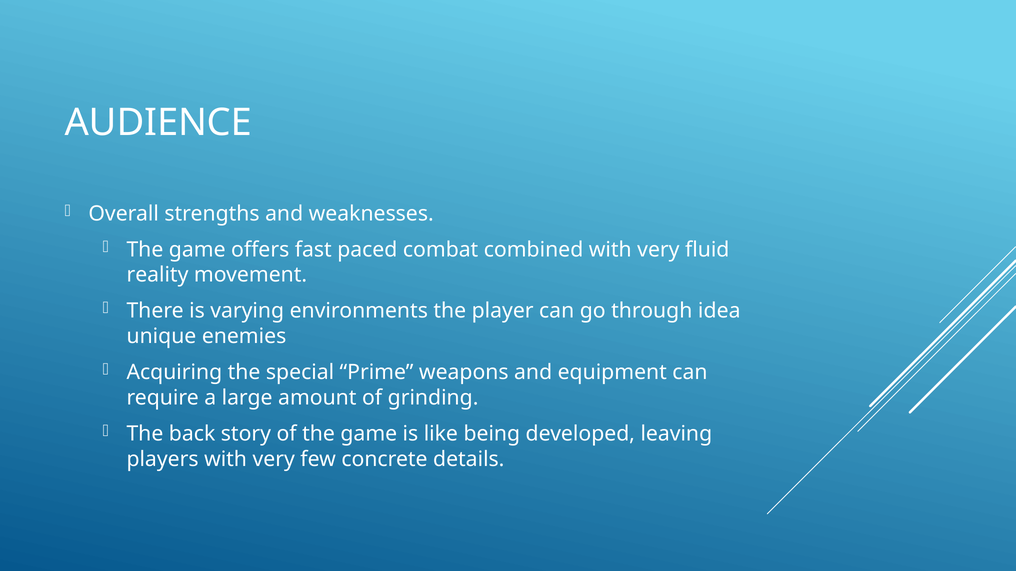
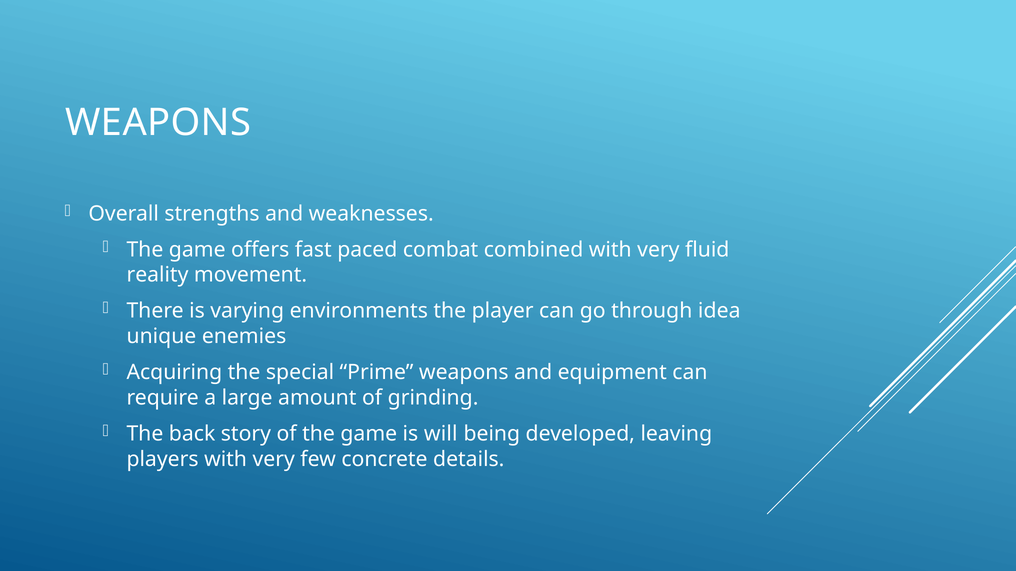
AUDIENCE at (158, 123): AUDIENCE -> WEAPONS
like: like -> will
